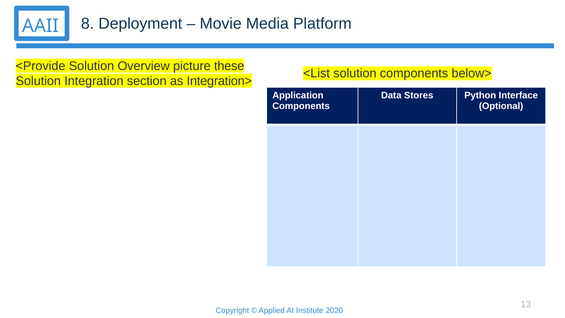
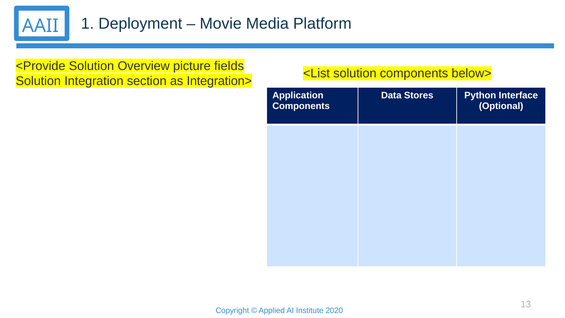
8: 8 -> 1
these: these -> fields
